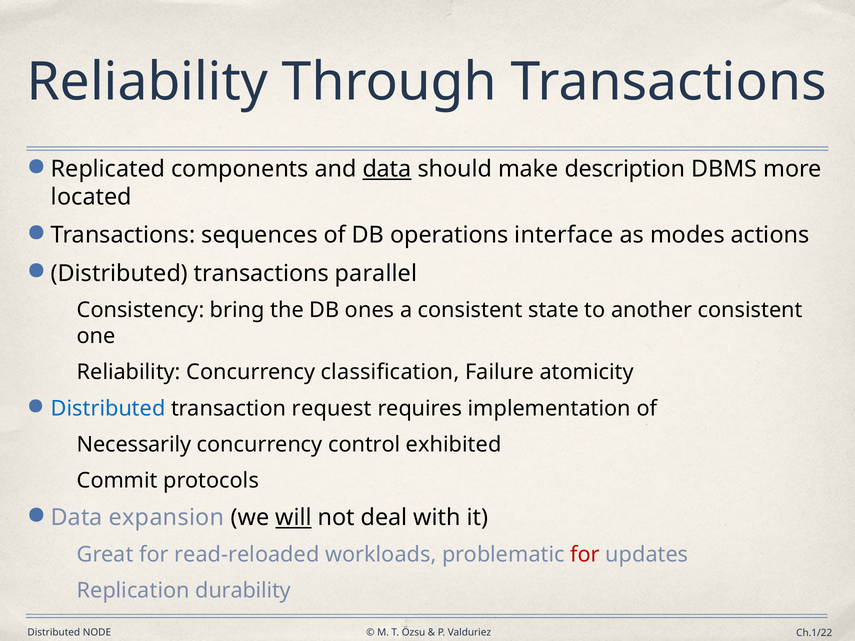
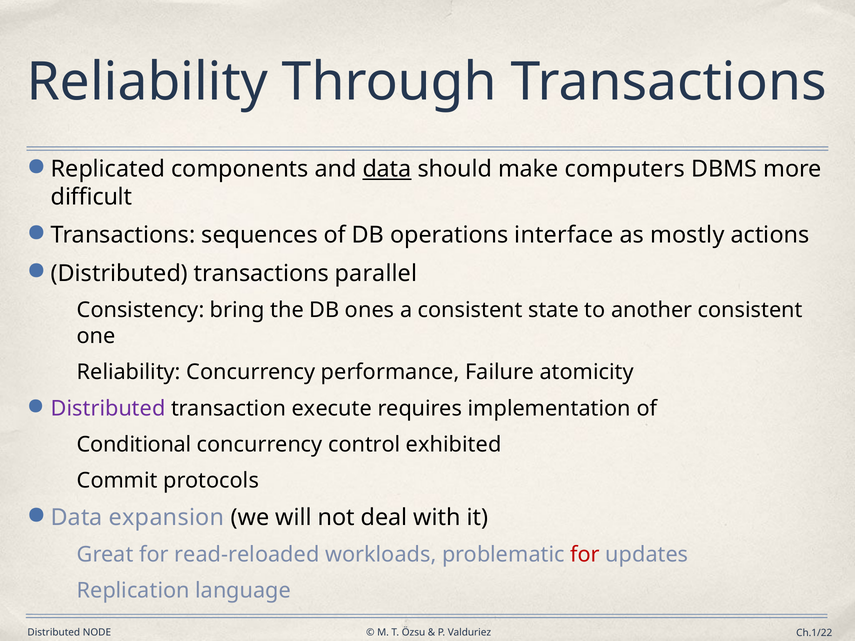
description: description -> computers
located: located -> difficult
modes: modes -> mostly
classification: classification -> performance
Distributed at (108, 409) colour: blue -> purple
request: request -> execute
Necessarily: Necessarily -> Conditional
will underline: present -> none
durability: durability -> language
